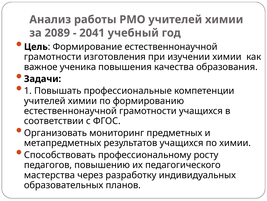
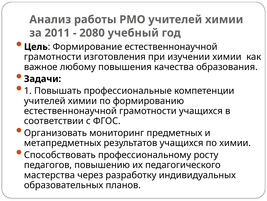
2089: 2089 -> 2011
2041: 2041 -> 2080
ученика: ученика -> любому
